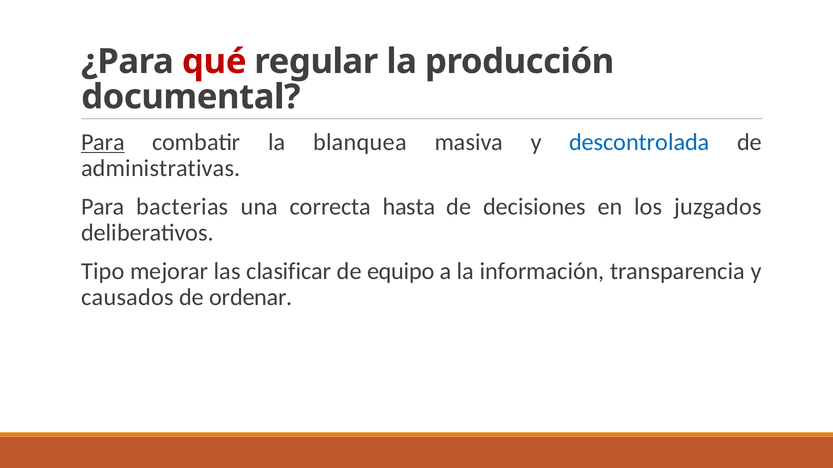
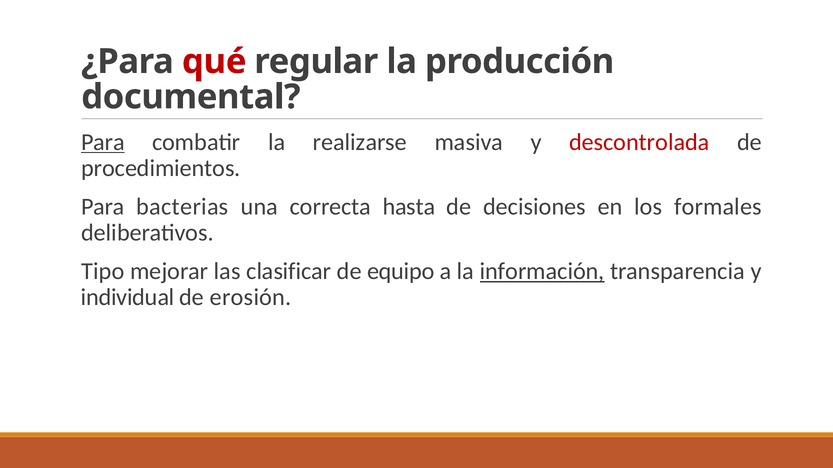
blanquea: blanquea -> realizarse
descontrolada colour: blue -> red
administrativas: administrativas -> procedimientos
juzgados: juzgados -> formales
información underline: none -> present
causados: causados -> individual
ordenar: ordenar -> erosión
